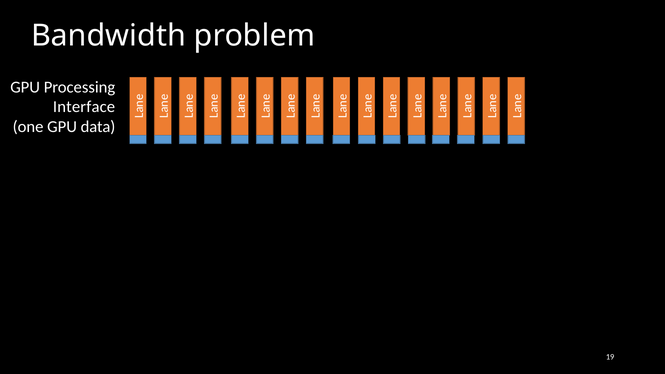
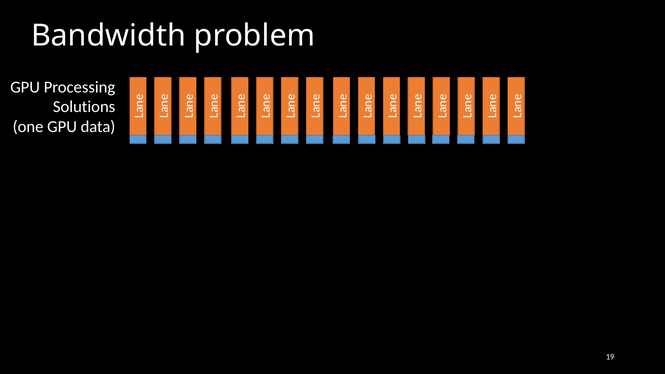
Interface: Interface -> Solutions
